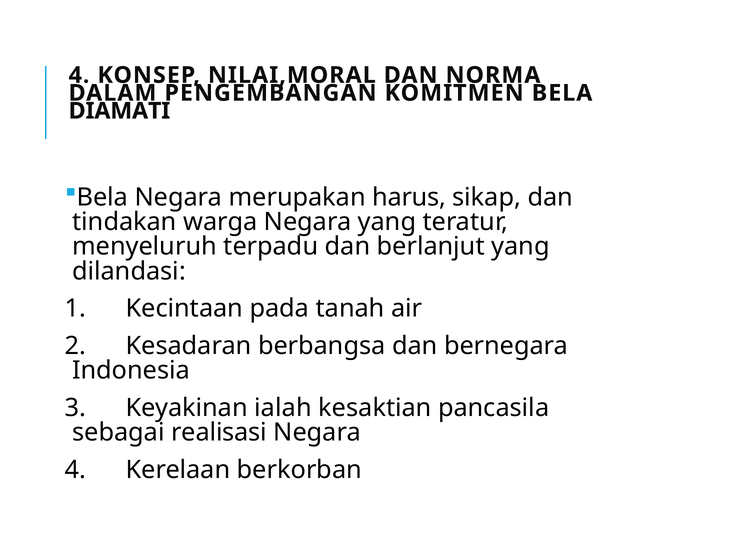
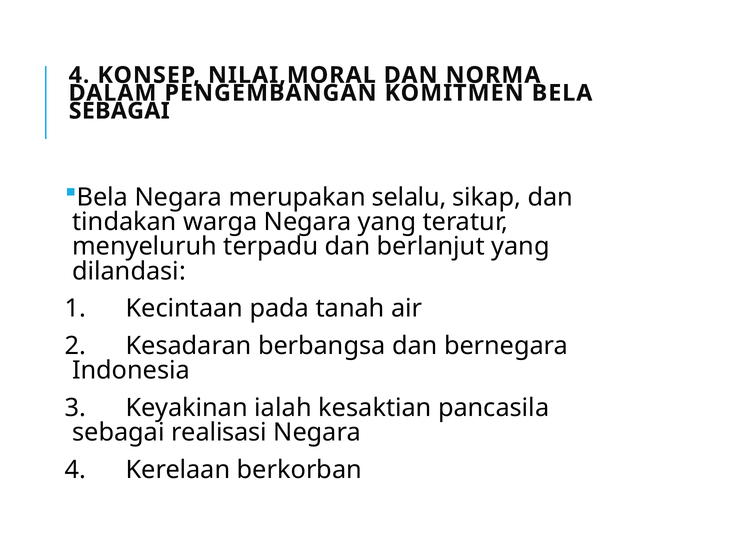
DIAMATI at (119, 111): DIAMATI -> SEBAGAI
harus: harus -> selalu
